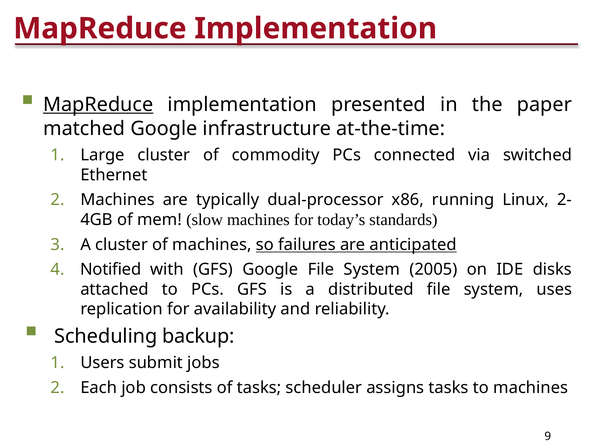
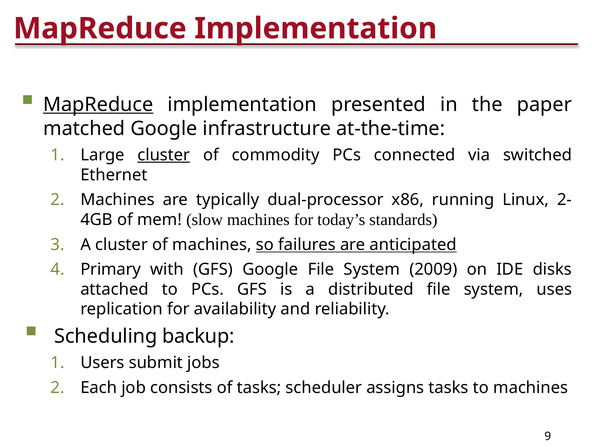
cluster at (164, 155) underline: none -> present
Notified: Notified -> Primary
2005: 2005 -> 2009
